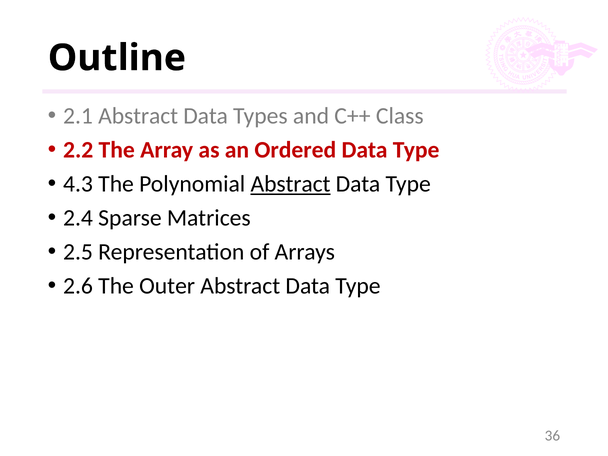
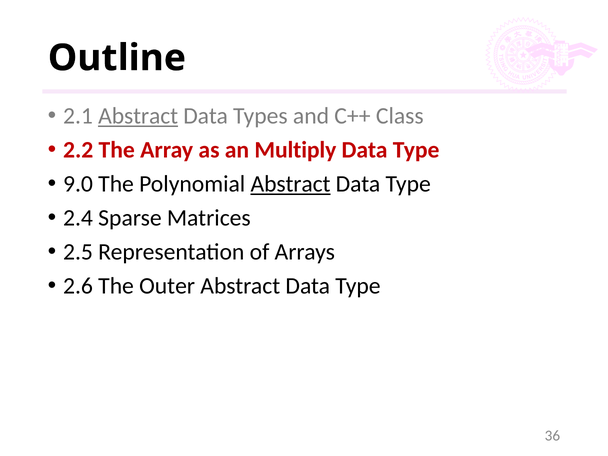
Abstract at (138, 116) underline: none -> present
Ordered: Ordered -> Multiply
4.3: 4.3 -> 9.0
